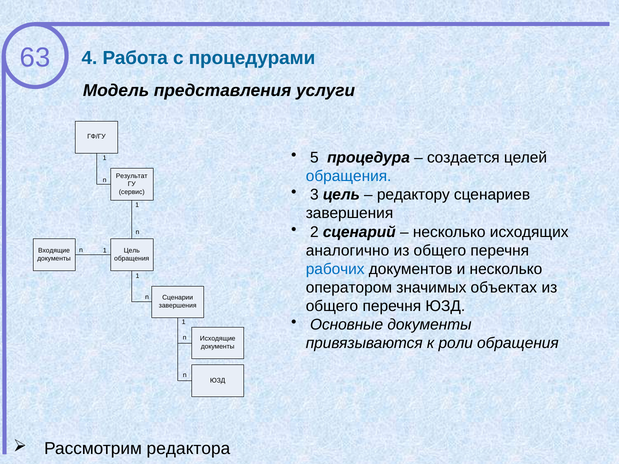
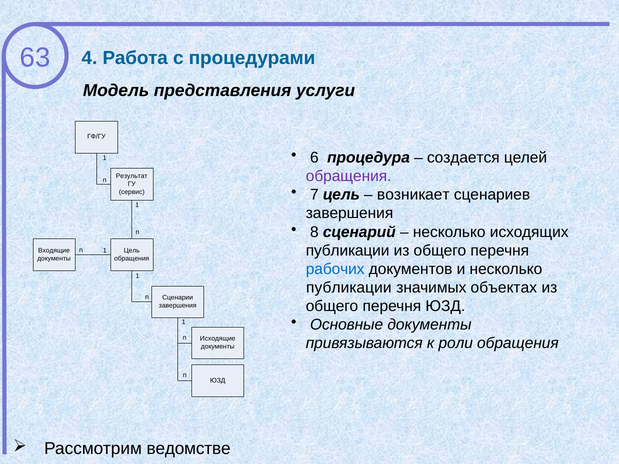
5: 5 -> 6
обращения at (349, 176) colour: blue -> purple
3: 3 -> 7
редактору: редактору -> возникает
2: 2 -> 8
аналогично at (348, 251): аналогично -> публикации
оператором at (349, 288): оператором -> публикации
редактора: редактора -> ведомстве
